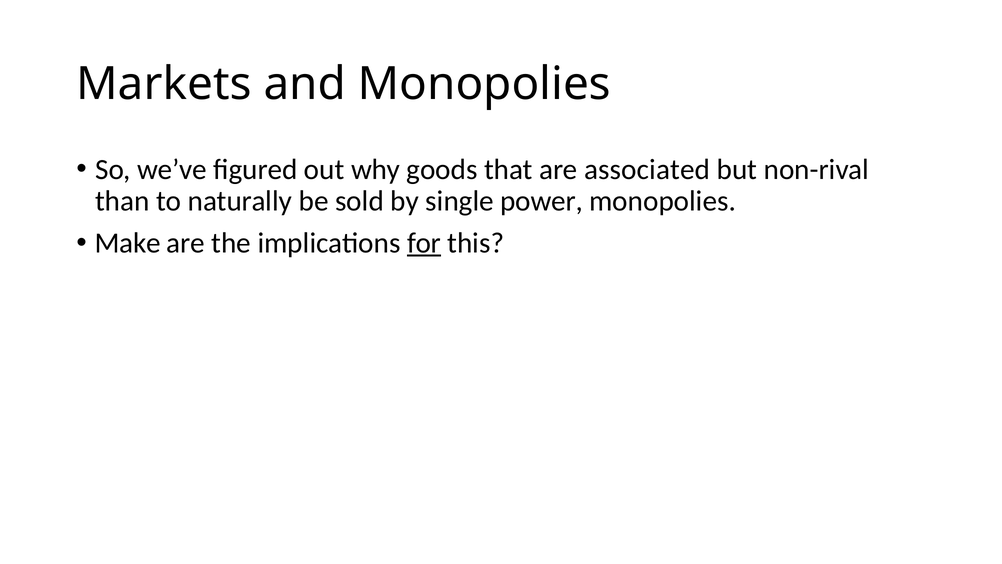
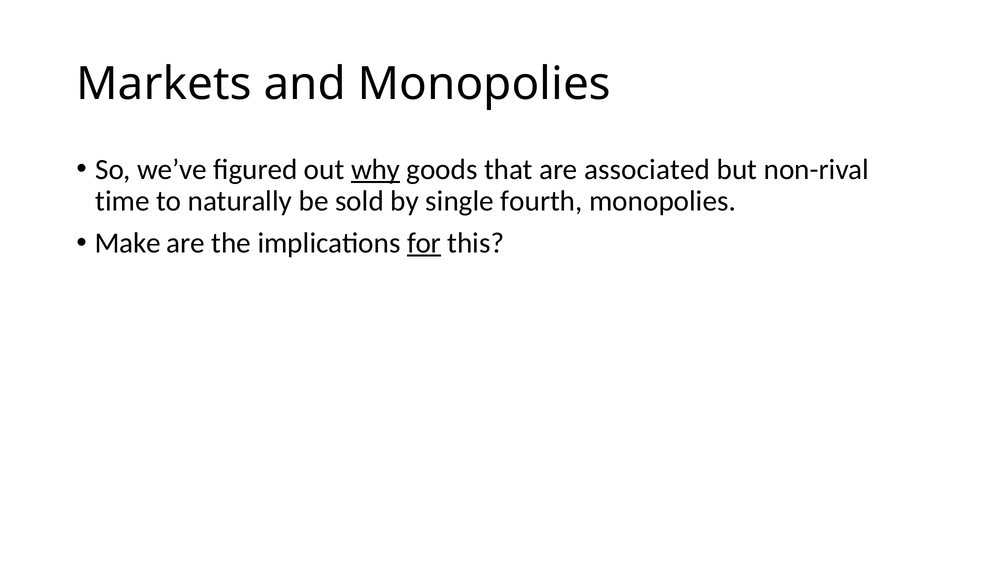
why underline: none -> present
than: than -> time
power: power -> fourth
